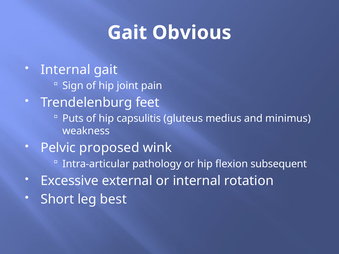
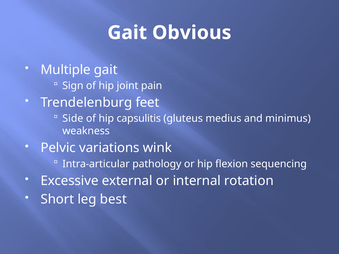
Internal at (66, 70): Internal -> Multiple
Puts: Puts -> Side
proposed: proposed -> variations
subsequent: subsequent -> sequencing
